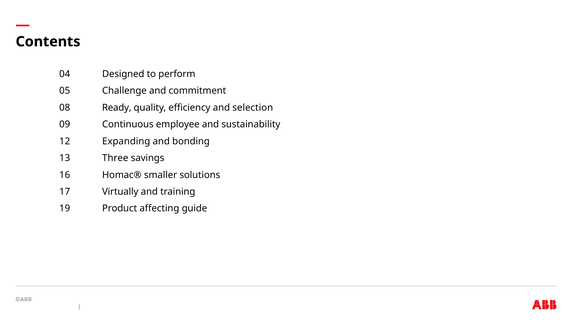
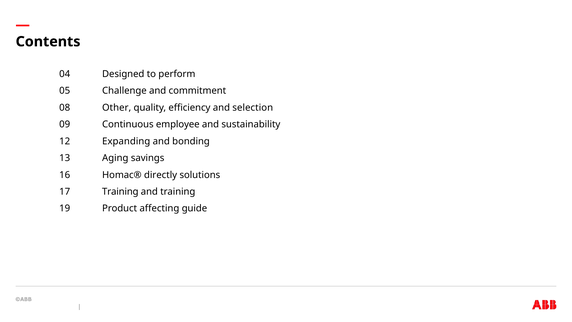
Ready: Ready -> Other
Three: Three -> Aging
smaller: smaller -> directly
17 Virtually: Virtually -> Training
